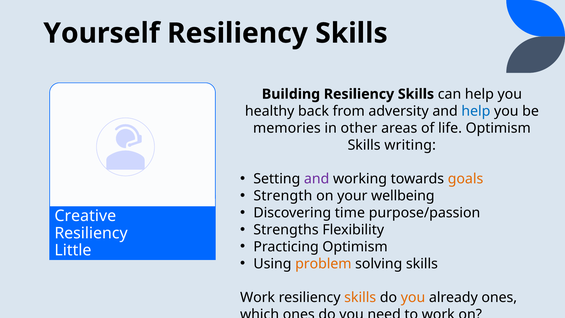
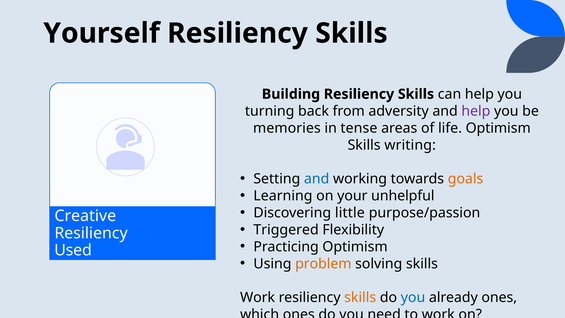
healthy: healthy -> turning
help at (476, 111) colour: blue -> purple
other: other -> tense
and at (317, 179) colour: purple -> blue
Strength: Strength -> Learning
wellbeing: wellbeing -> unhelpful
time: time -> little
Strengths: Strengths -> Triggered
Little: Little -> Used
you at (413, 297) colour: orange -> blue
